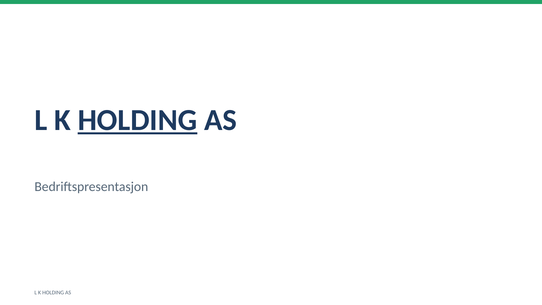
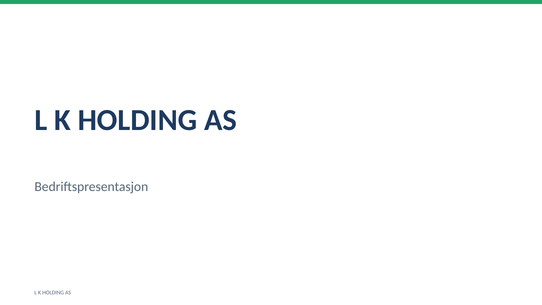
HOLDING at (137, 120) underline: present -> none
